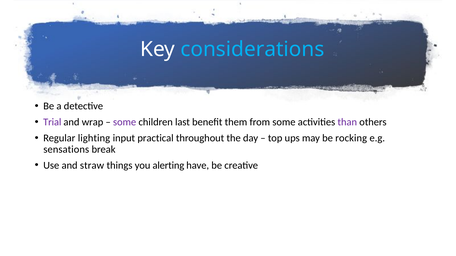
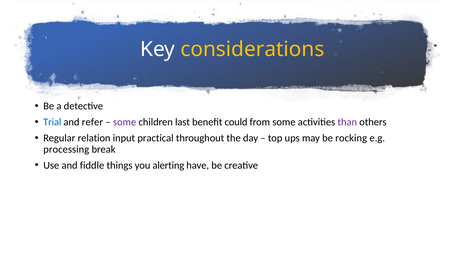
considerations colour: light blue -> yellow
Trial colour: purple -> blue
wrap: wrap -> refer
them: them -> could
lighting: lighting -> relation
sensations: sensations -> processing
straw: straw -> fiddle
